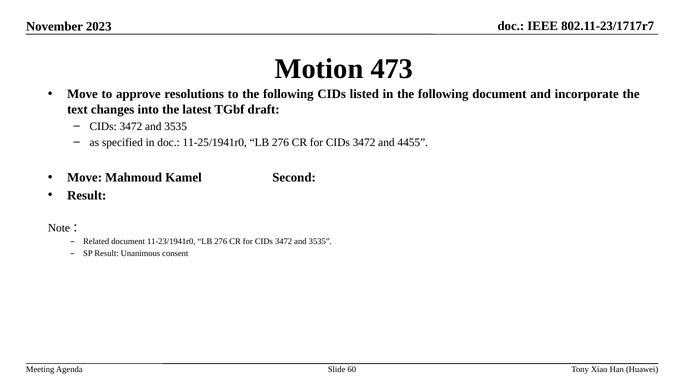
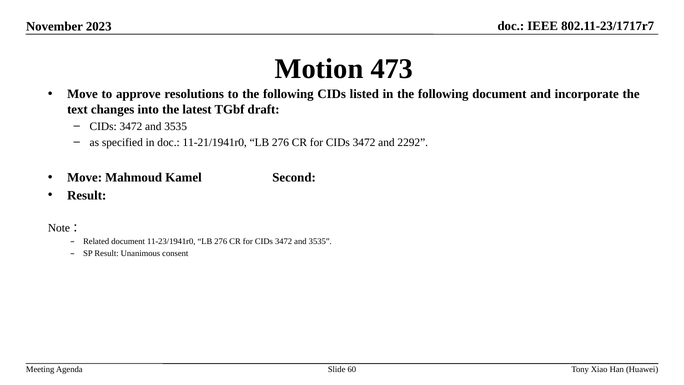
11-25/1941r0: 11-25/1941r0 -> 11-21/1941r0
4455: 4455 -> 2292
